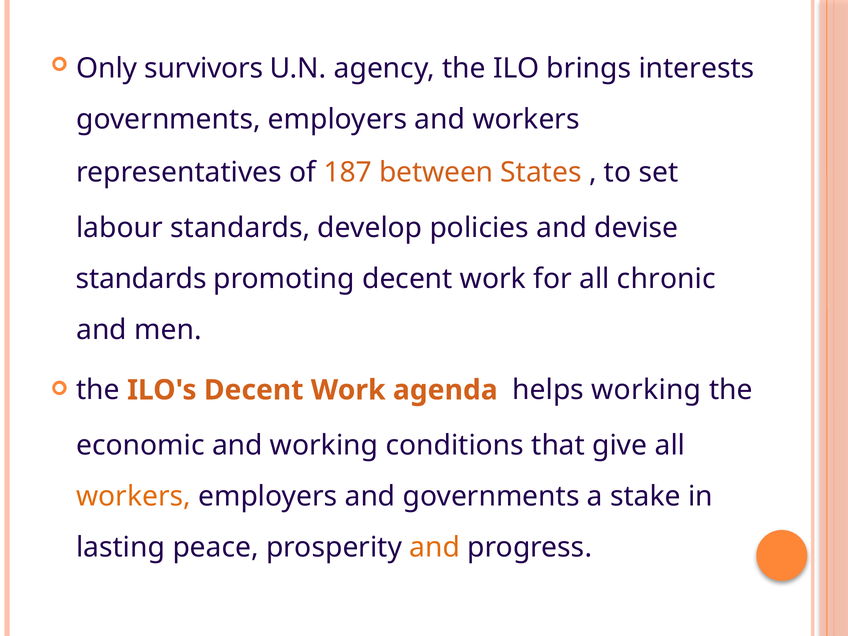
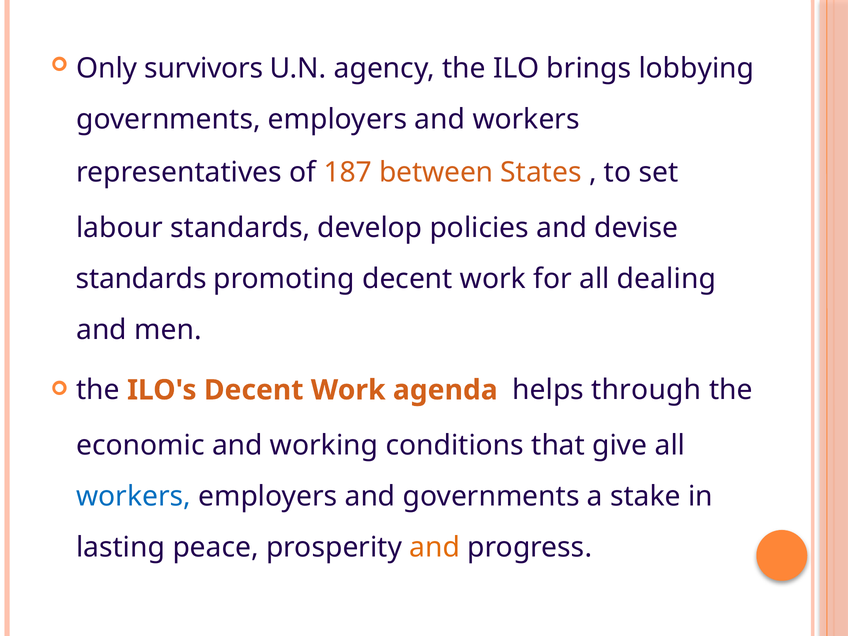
interests: interests -> lobbying
chronic: chronic -> dealing
helps working: working -> through
workers at (134, 496) colour: orange -> blue
